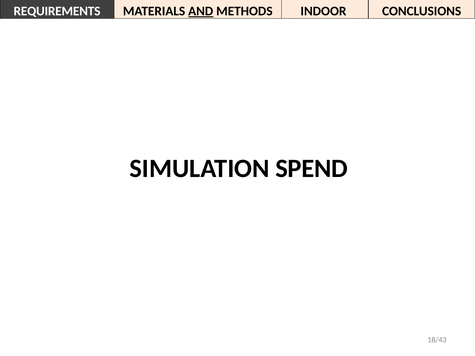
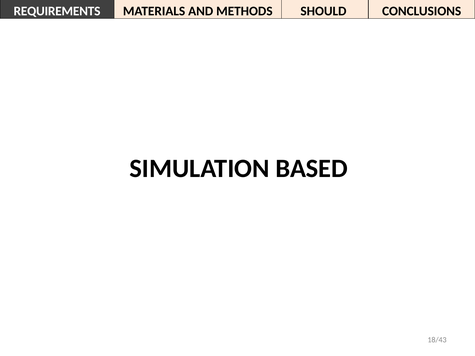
AND underline: present -> none
INDOOR: INDOOR -> SHOULD
SPEND: SPEND -> BASED
